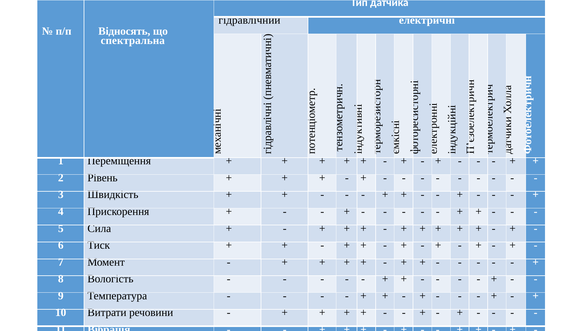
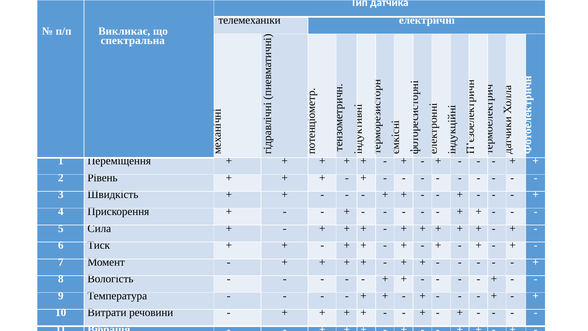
гідравлічний: гідравлічний -> телемеханіки
Відносять: Відносять -> Викликає
